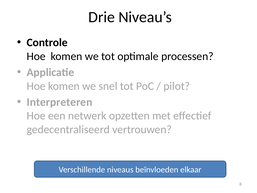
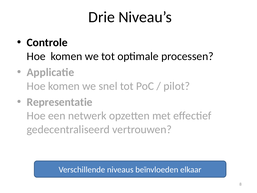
Interpreteren: Interpreteren -> Representatie
